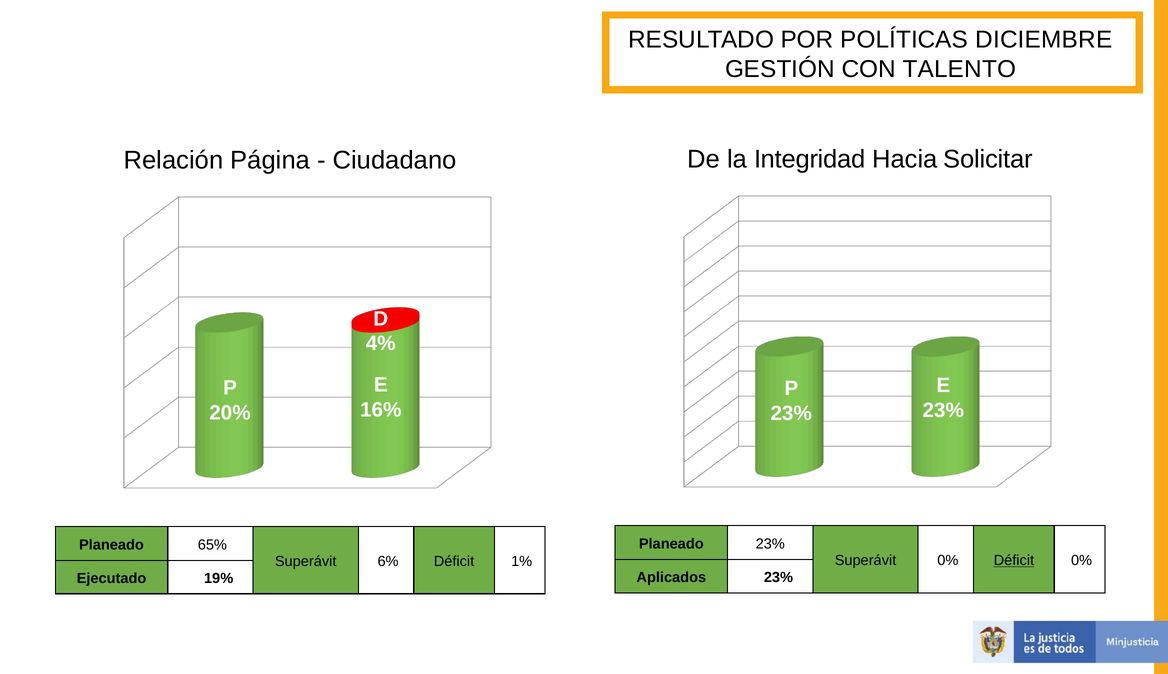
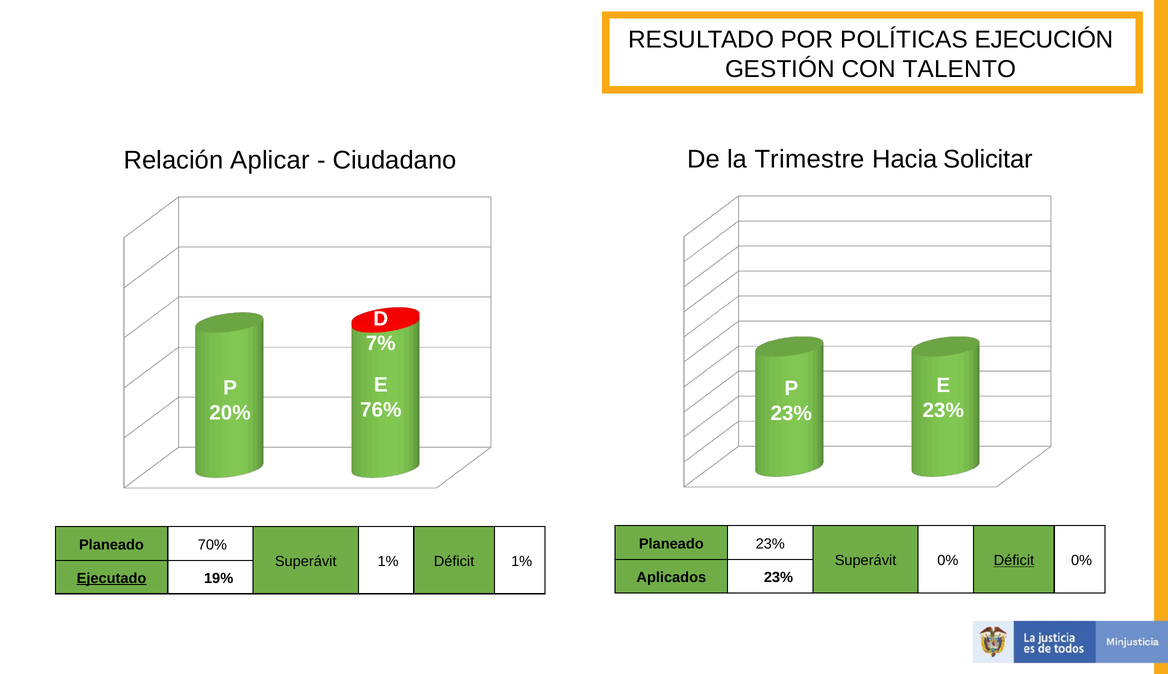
DICIEMBRE: DICIEMBRE -> EJECUCIÓN
Integridad: Integridad -> Trimestre
Página: Página -> Aplicar
4%: 4% -> 7%
16%: 16% -> 76%
65%: 65% -> 70%
Superávit 6%: 6% -> 1%
Ejecutado underline: none -> present
